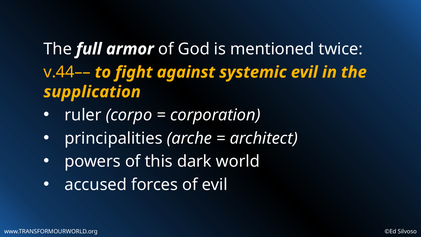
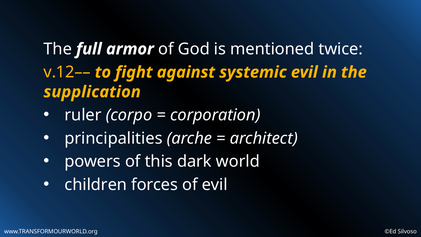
v.44––: v.44–– -> v.12––
accused: accused -> children
